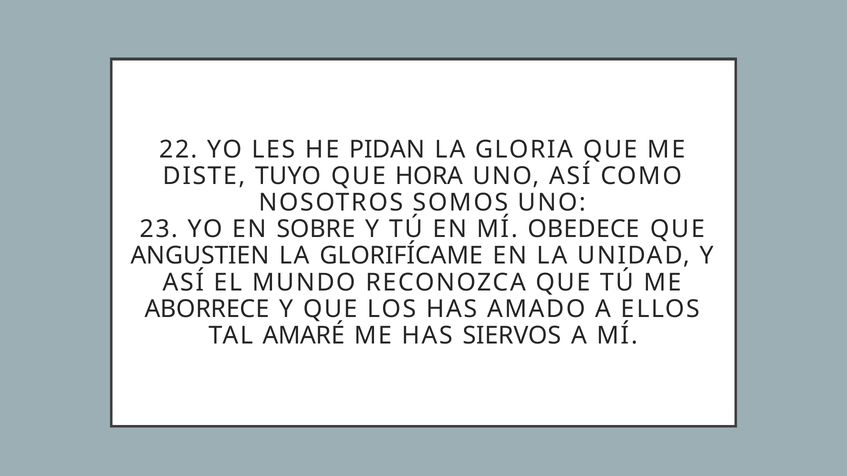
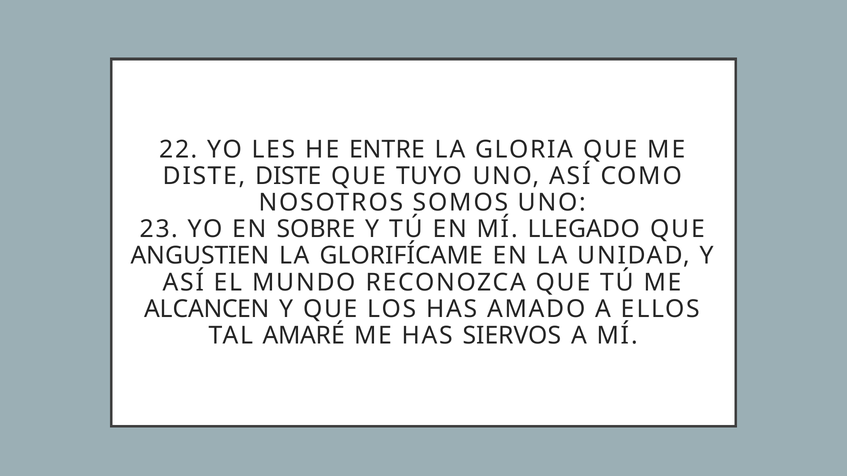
PIDAN: PIDAN -> ENTRE
DISTE TUYO: TUYO -> DISTE
HORA: HORA -> TUYO
OBEDECE: OBEDECE -> LLEGADO
ABORRECE: ABORRECE -> ALCANCEN
